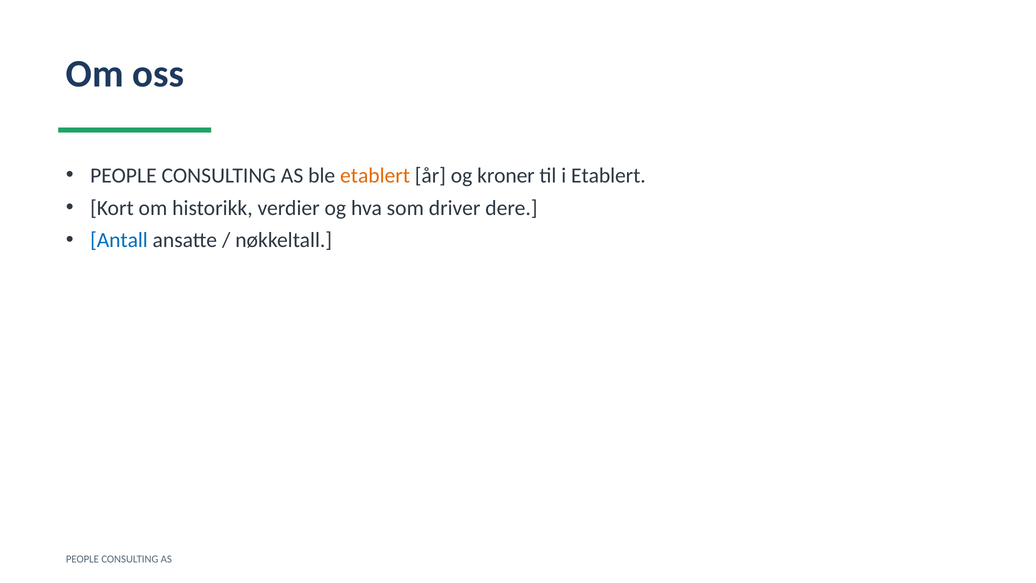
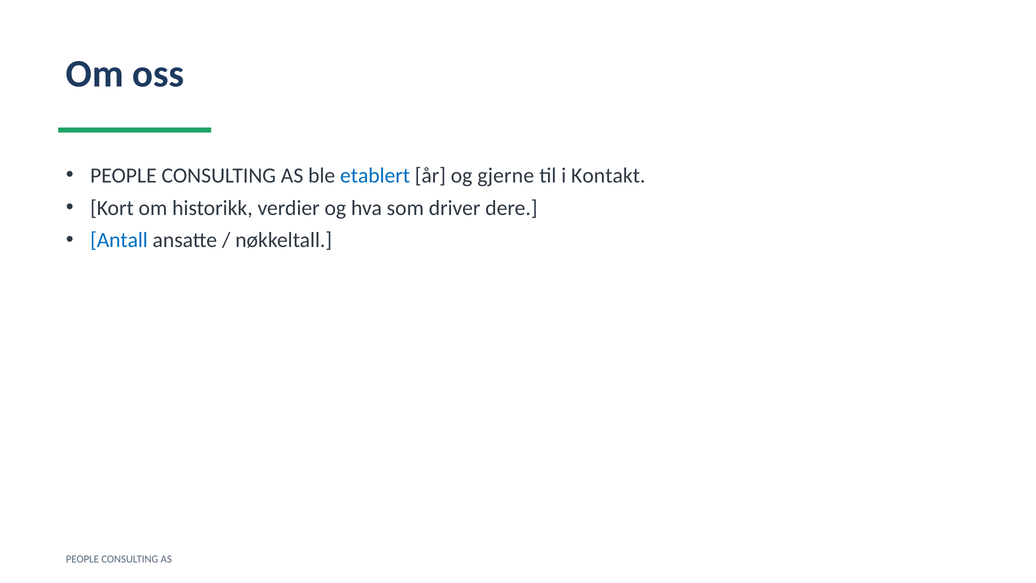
etablert at (375, 175) colour: orange -> blue
kroner: kroner -> gjerne
i Etablert: Etablert -> Kontakt
